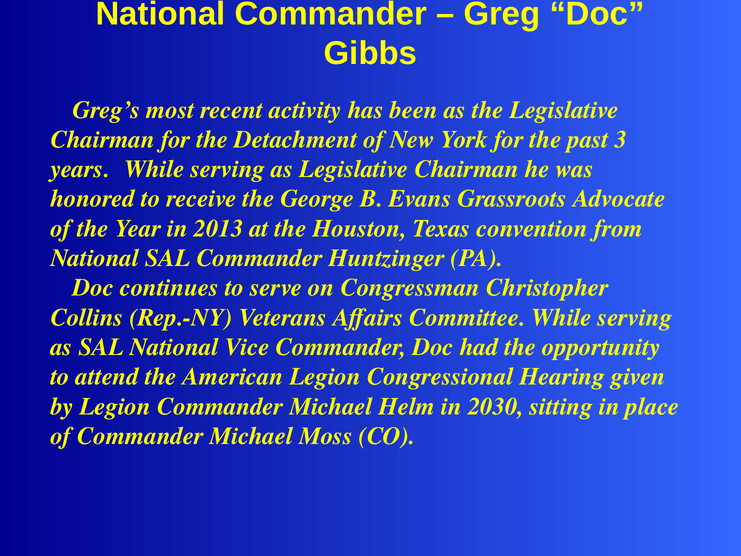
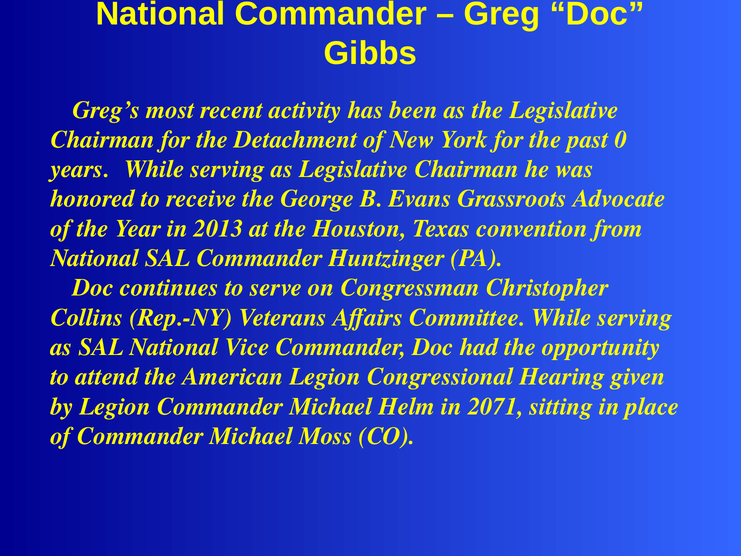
3: 3 -> 0
2030: 2030 -> 2071
